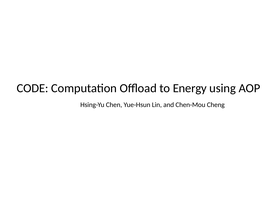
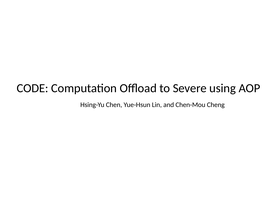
Energy: Energy -> Severe
